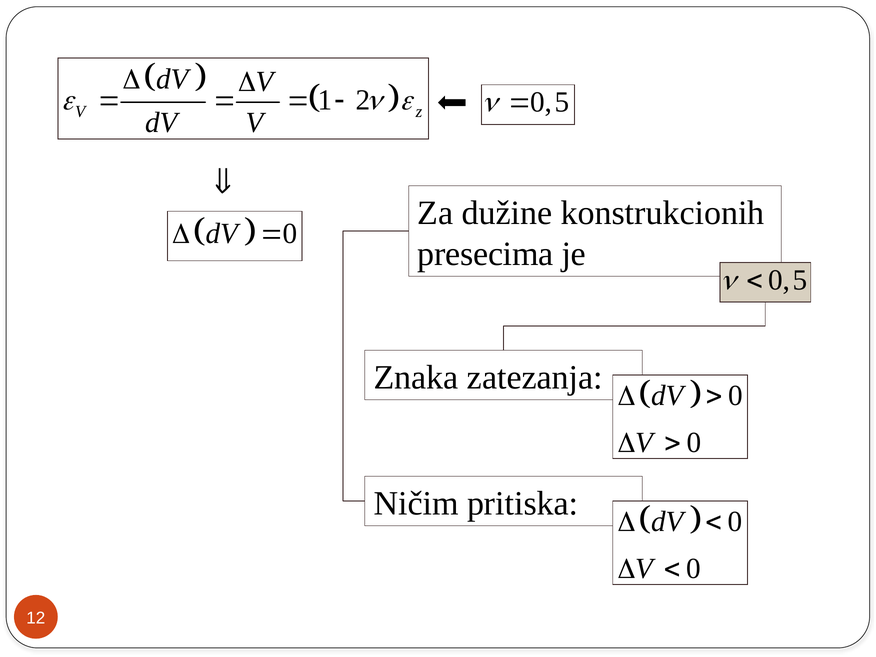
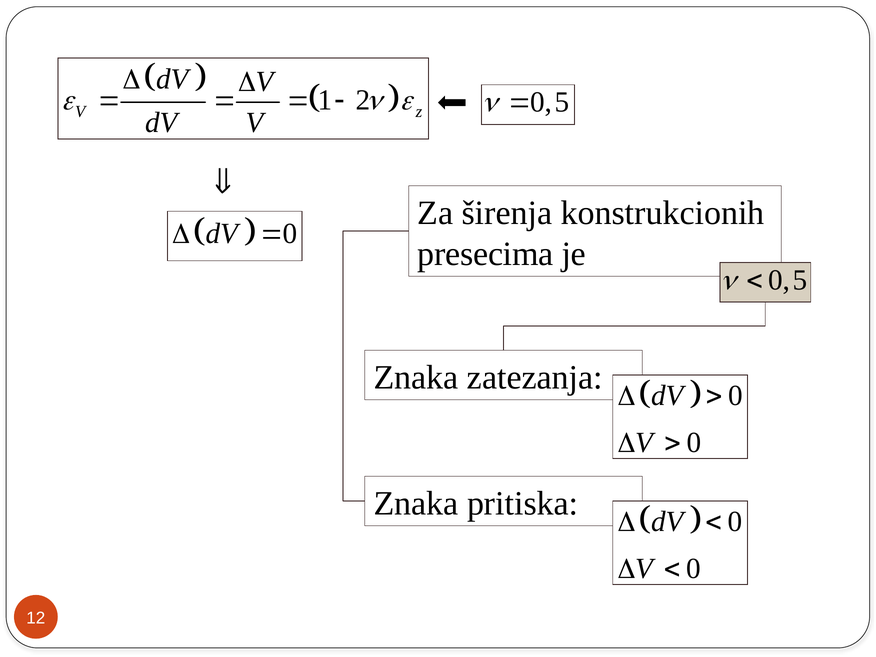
dužine: dužine -> širenja
Ničim at (416, 503): Ničim -> Znaka
